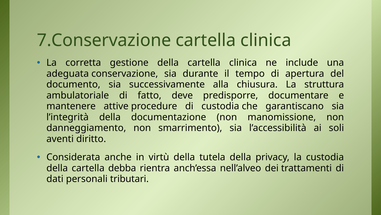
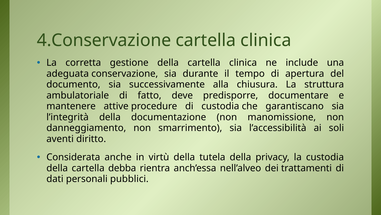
7.Conservazione: 7.Conservazione -> 4.Conservazione
tributari: tributari -> pubblici
